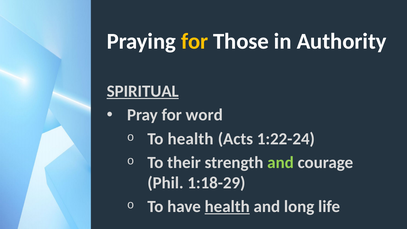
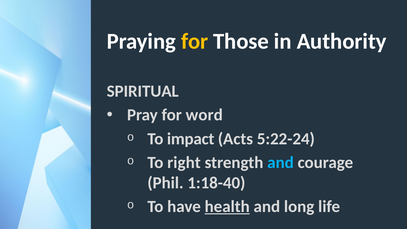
SPIRITUAL underline: present -> none
To health: health -> impact
1:22-24: 1:22-24 -> 5:22-24
their: their -> right
and at (281, 163) colour: light green -> light blue
1:18-29: 1:18-29 -> 1:18-40
